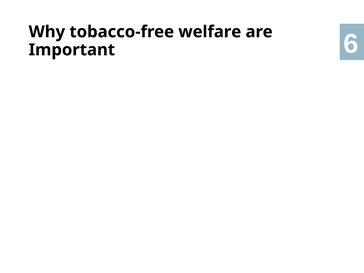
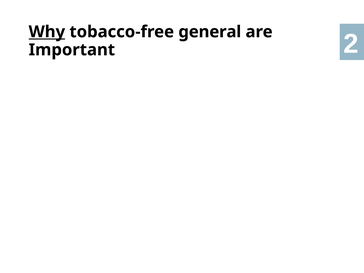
Why underline: none -> present
welfare: welfare -> general
6: 6 -> 2
